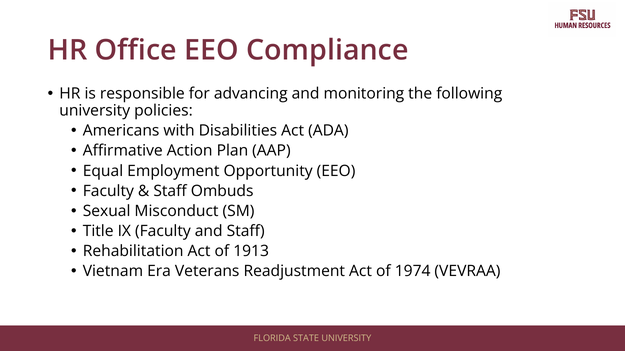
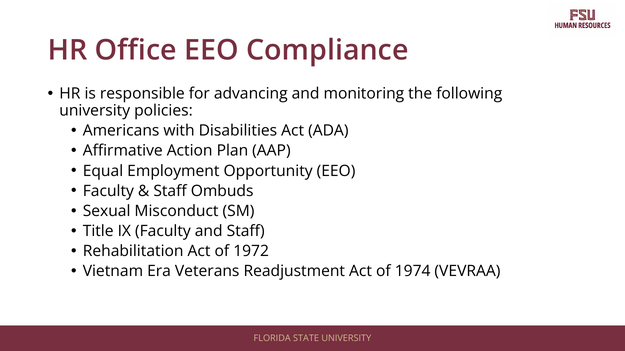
1913: 1913 -> 1972
